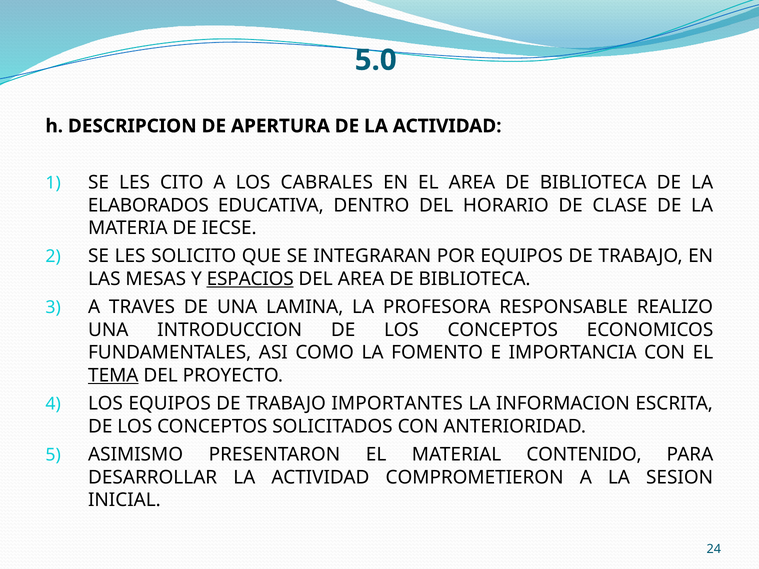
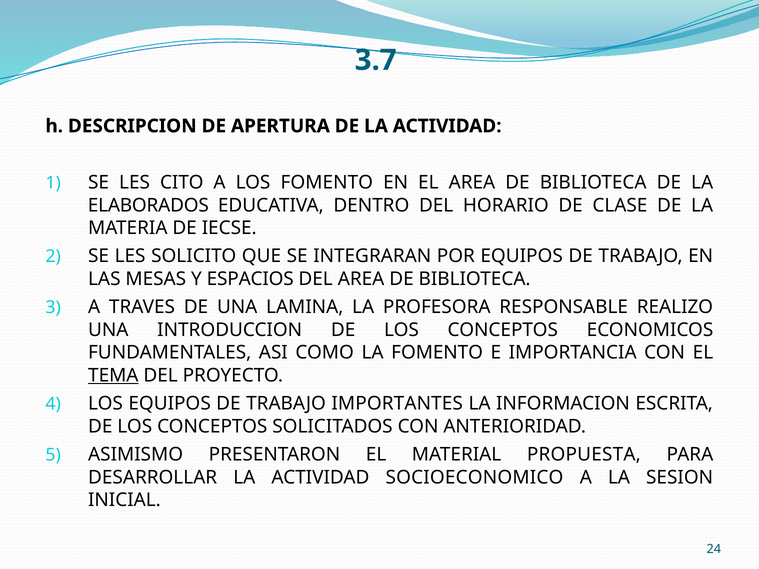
5.0: 5.0 -> 3.7
LOS CABRALES: CABRALES -> FOMENTO
ESPACIOS underline: present -> none
CONTENIDO: CONTENIDO -> PROPUESTA
COMPROMETIERON: COMPROMETIERON -> SOCIOECONOMICO
